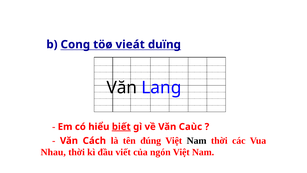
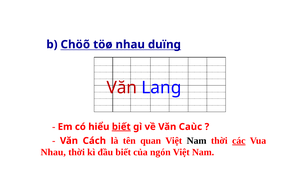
Cong: Cong -> Chöõ
töø vieát: vieát -> nhau
Văn at (122, 88) colour: black -> red
đúng: đúng -> quan
các underline: none -> present
đầu viết: viết -> biết
